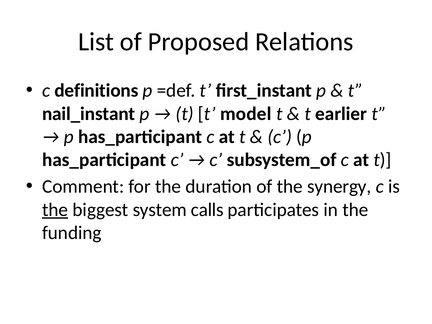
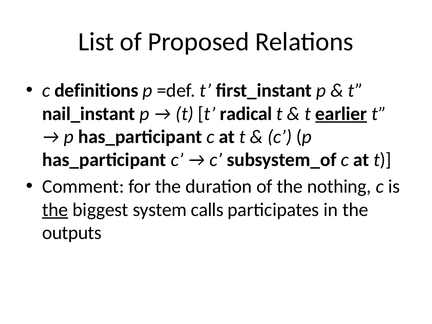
model: model -> radical
earlier underline: none -> present
synergy: synergy -> nothing
funding: funding -> outputs
